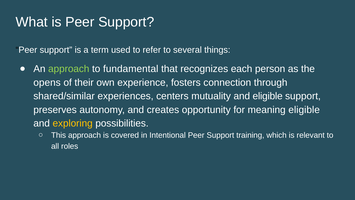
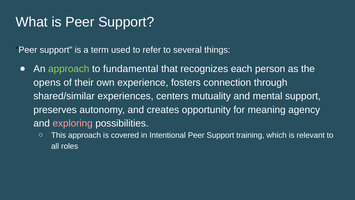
and eligible: eligible -> mental
meaning eligible: eligible -> agency
exploring colour: yellow -> pink
